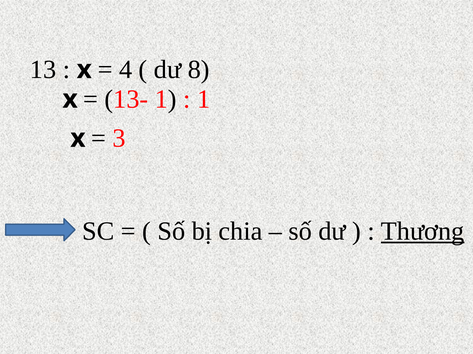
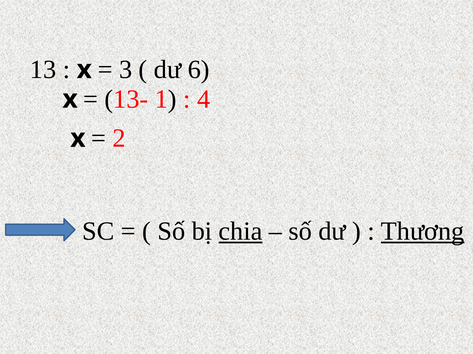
4: 4 -> 3
8: 8 -> 6
1 at (204, 99): 1 -> 4
3: 3 -> 2
chia underline: none -> present
